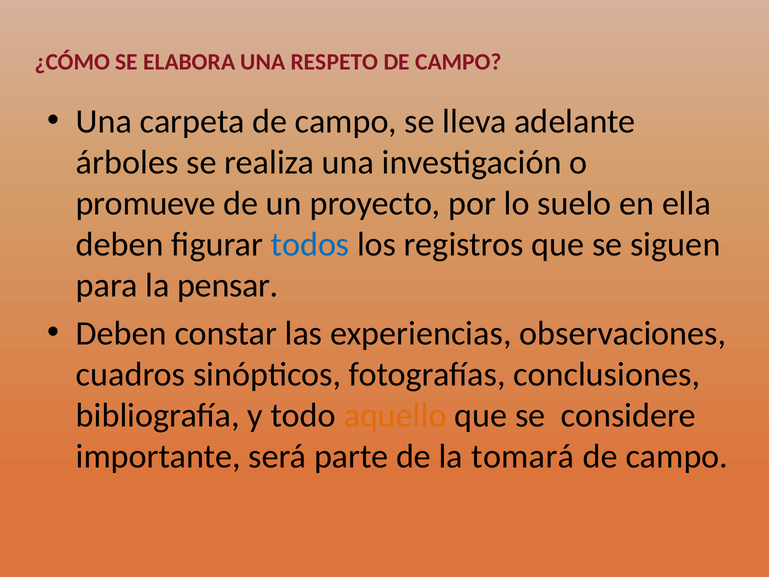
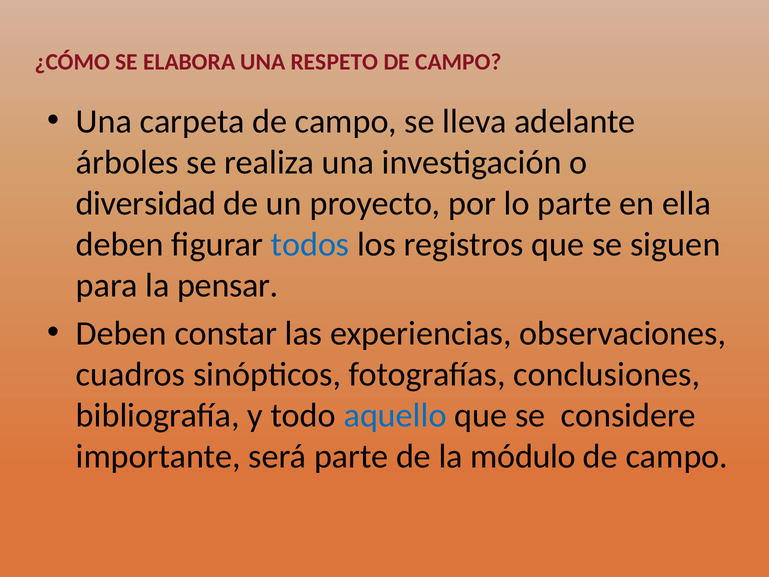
promueve: promueve -> diversidad
lo suelo: suelo -> parte
aquello colour: orange -> blue
tomará: tomará -> módulo
